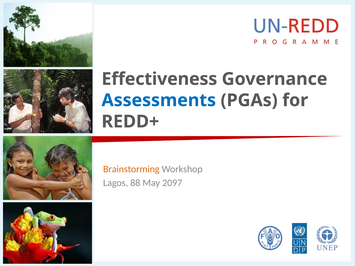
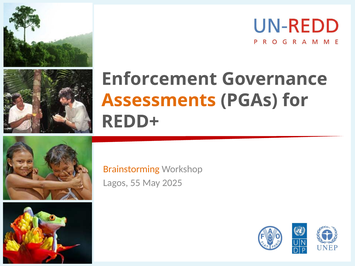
Effectiveness: Effectiveness -> Enforcement
Assessments colour: blue -> orange
88: 88 -> 55
2097: 2097 -> 2025
